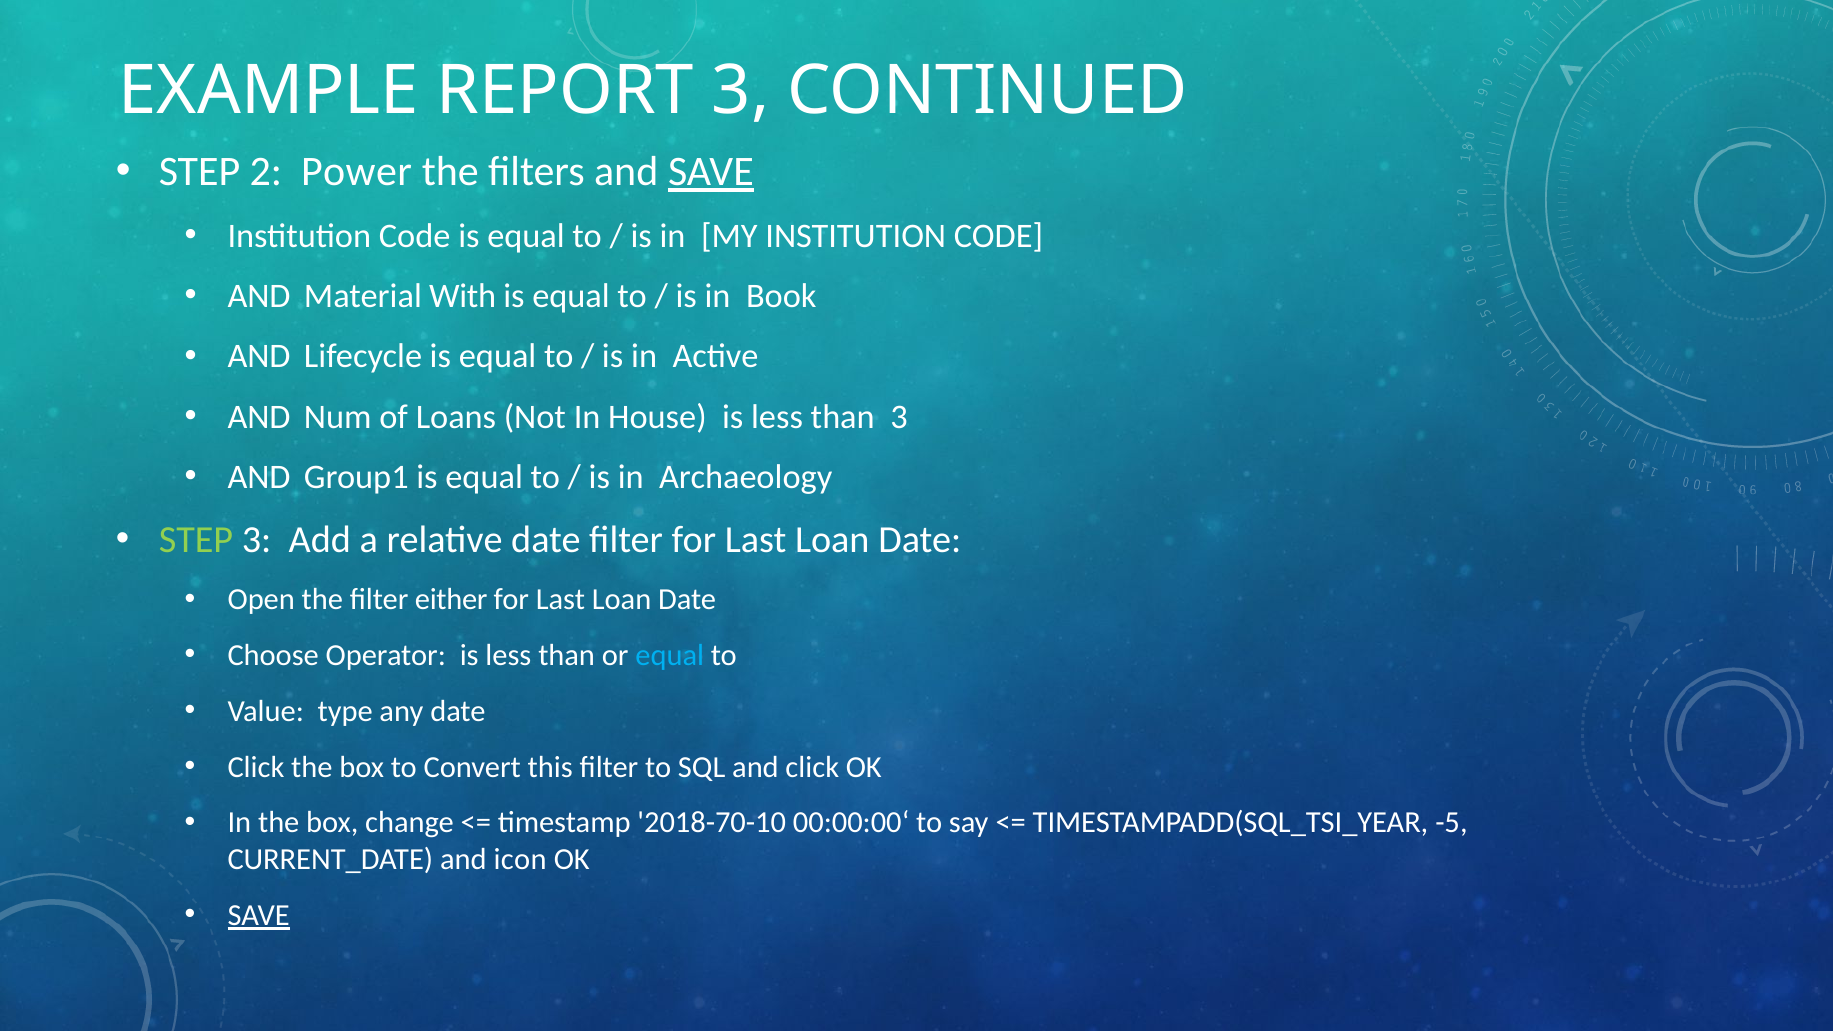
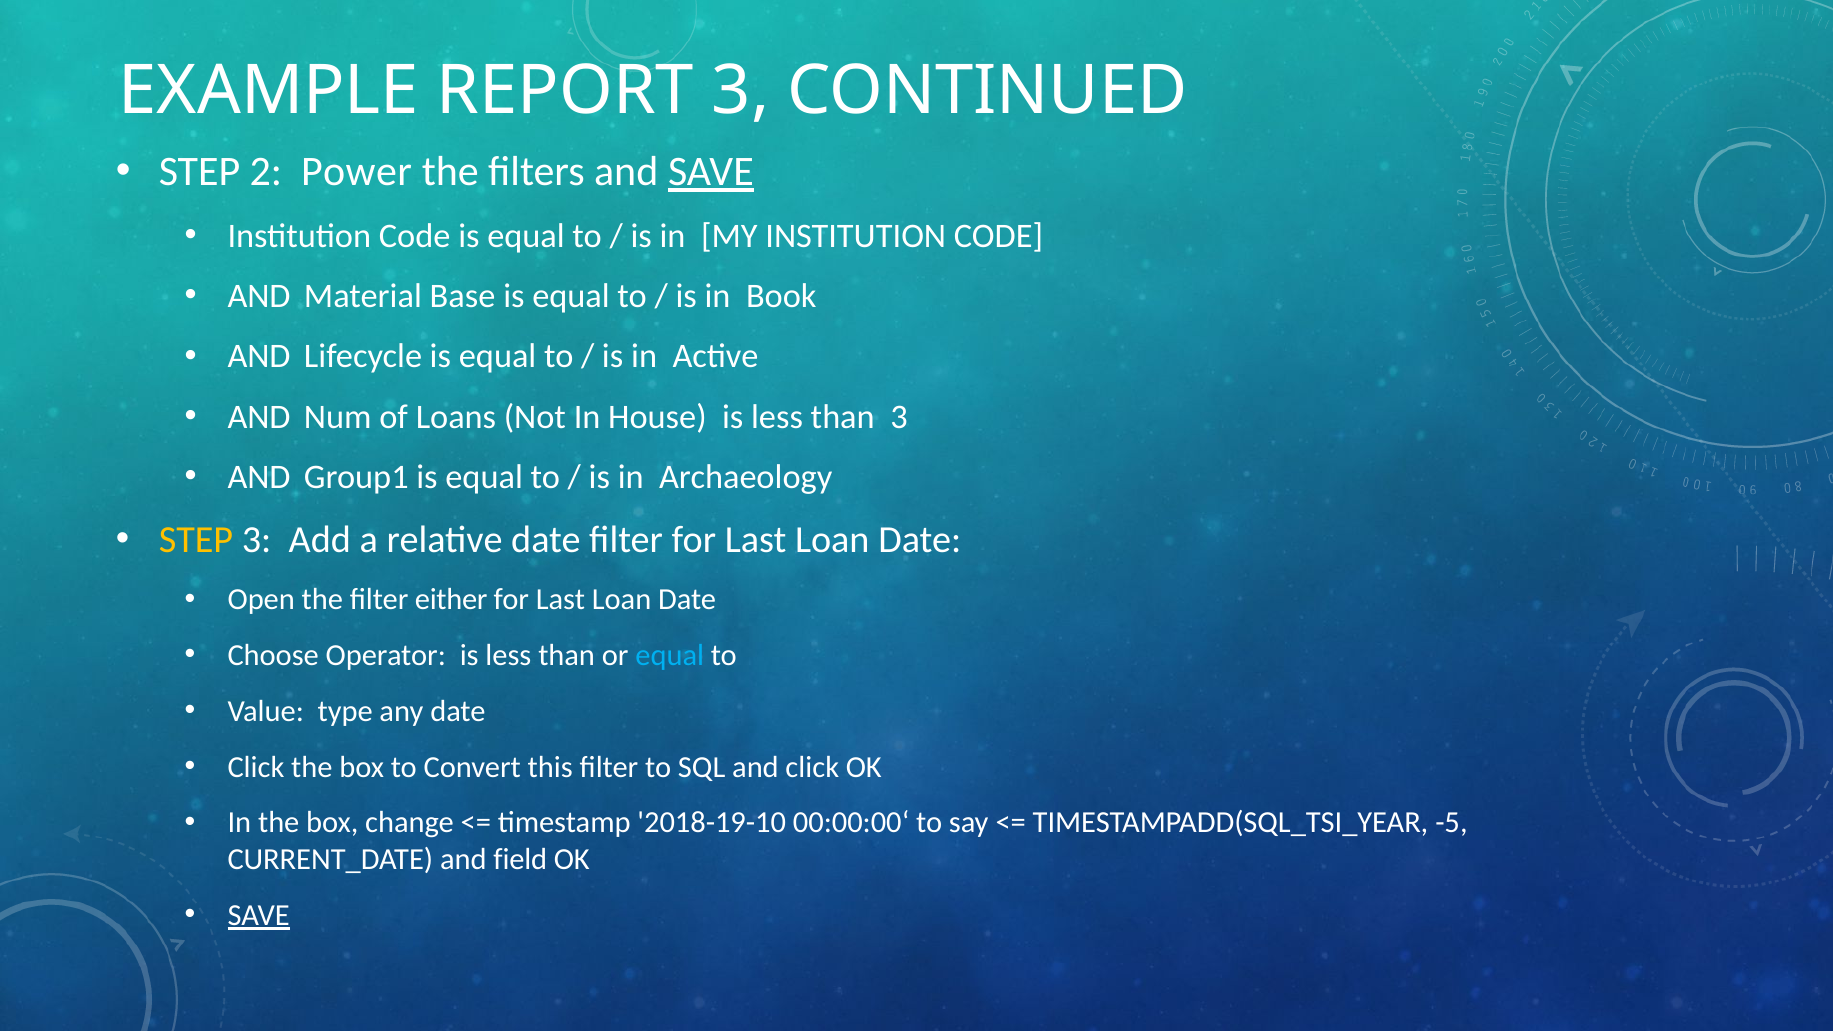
With: With -> Base
STEP at (196, 540) colour: light green -> yellow
2018-70-10: 2018-70-10 -> 2018-19-10
icon: icon -> field
